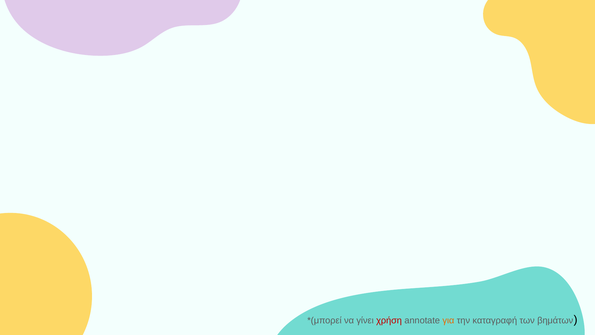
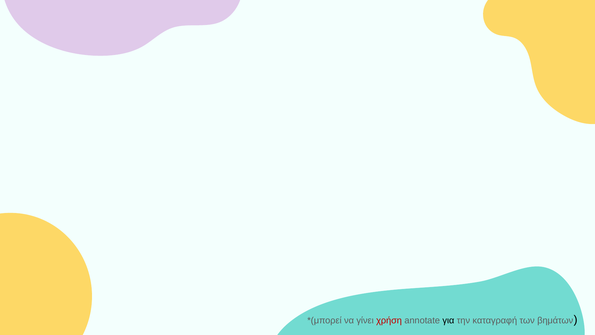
για colour: orange -> black
